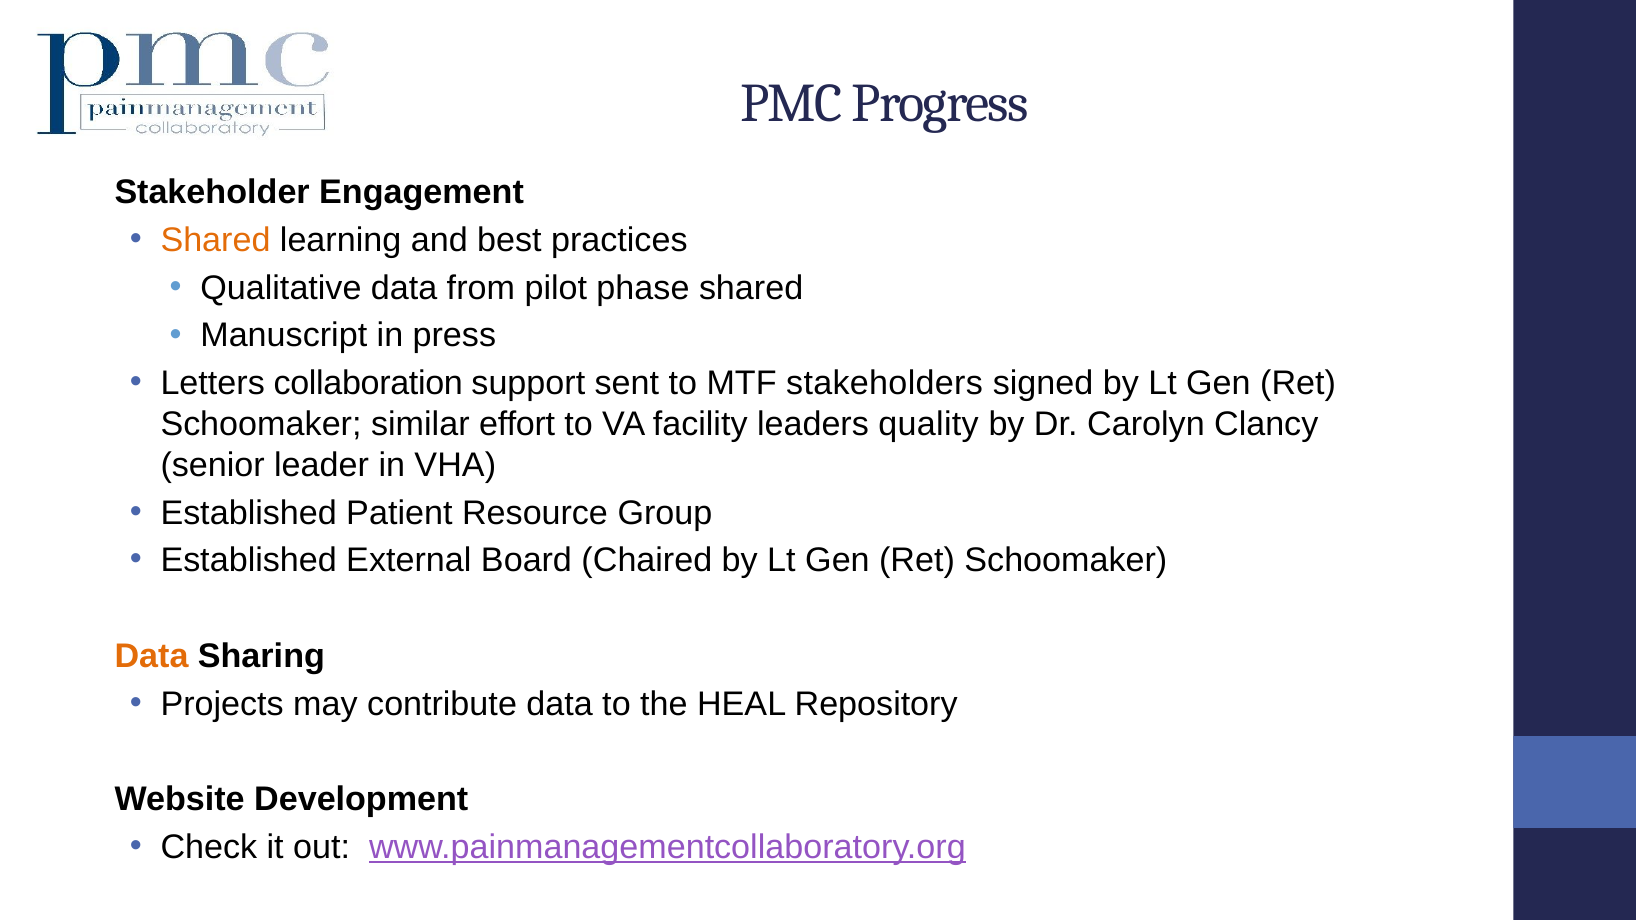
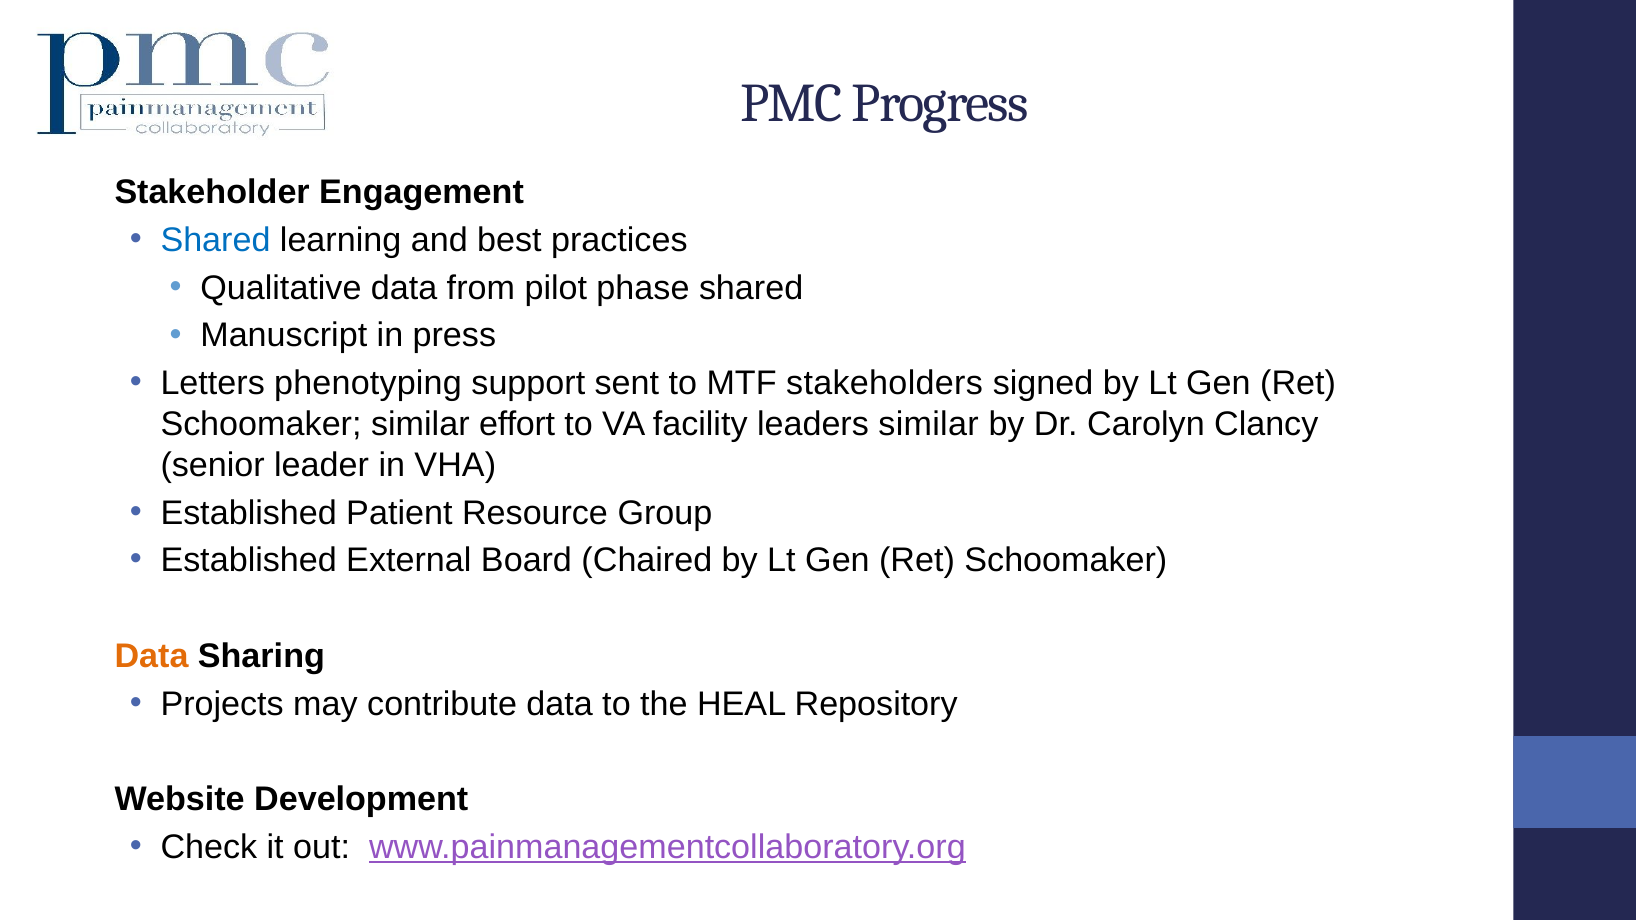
Shared at (216, 240) colour: orange -> blue
collaboration: collaboration -> phenotyping
leaders quality: quality -> similar
